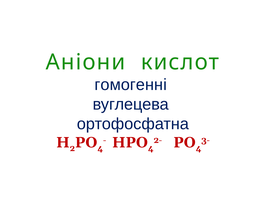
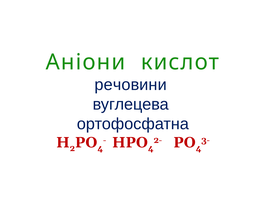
гомогенні: гомогенні -> речовини
